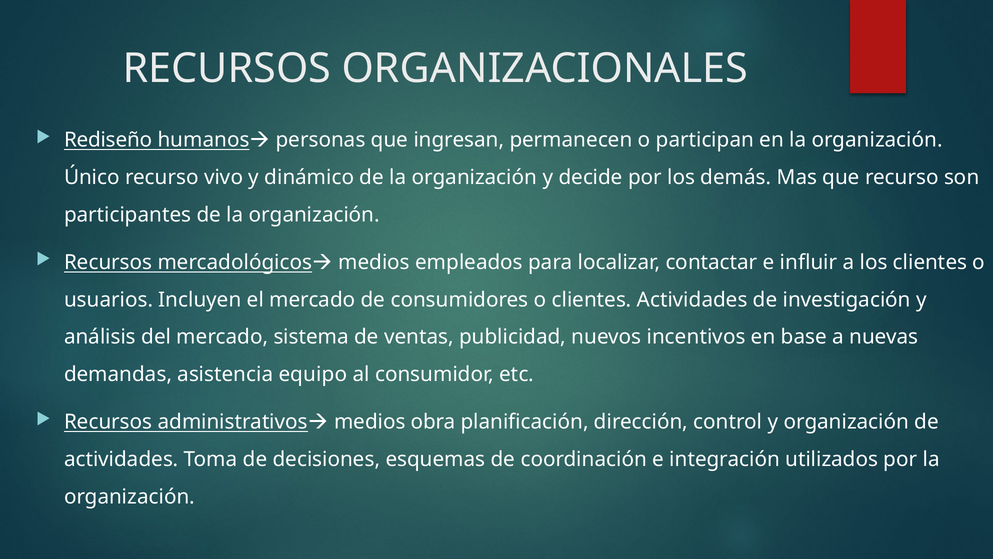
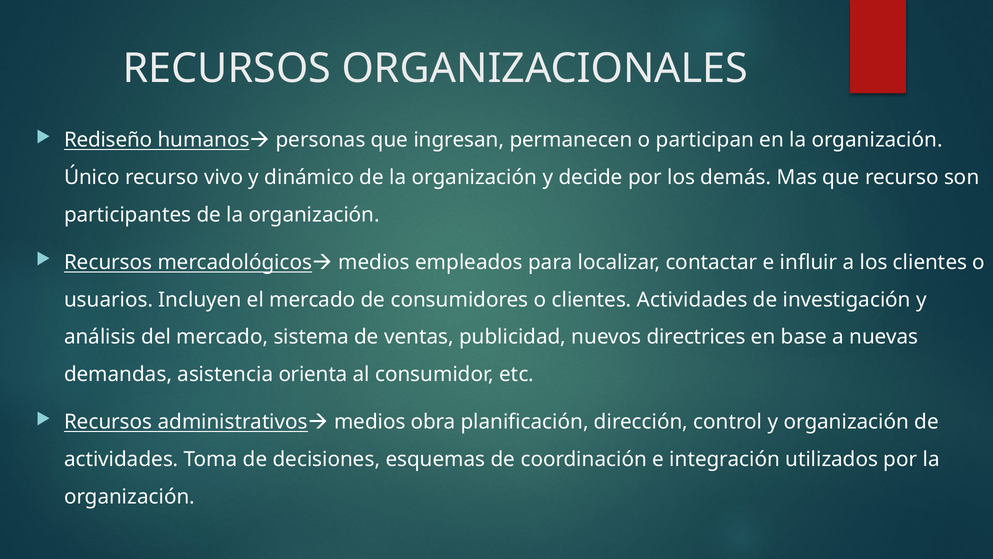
incentivos: incentivos -> directrices
equipo: equipo -> orienta
